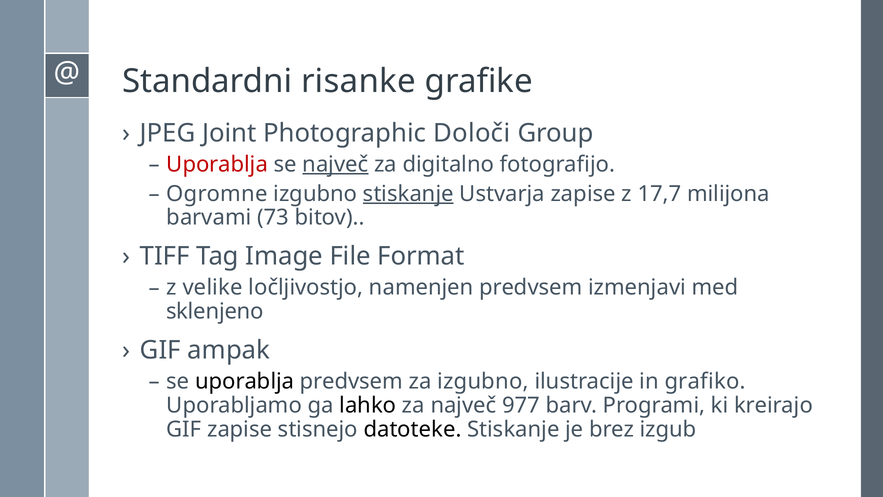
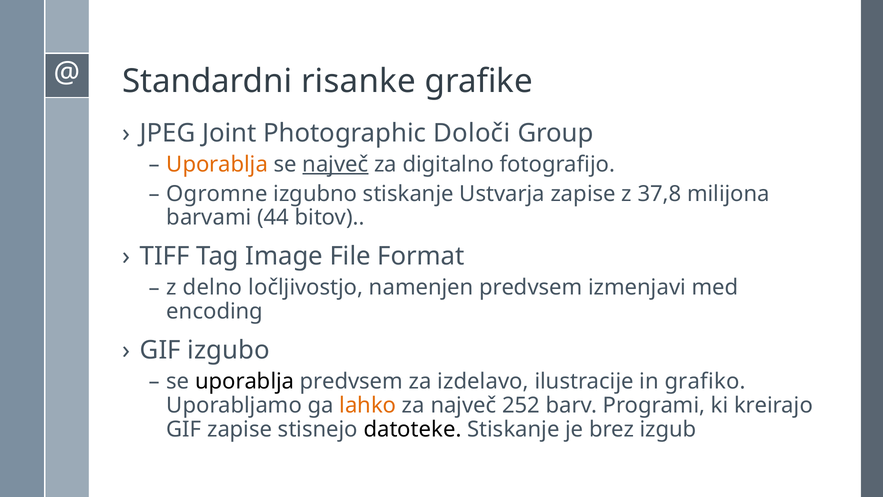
Uporablja at (217, 164) colour: red -> orange
stiskanje at (408, 194) underline: present -> none
17,7: 17,7 -> 37,8
73: 73 -> 44
velike: velike -> delno
sklenjeno: sklenjeno -> encoding
ampak: ampak -> izgubo
za izgubno: izgubno -> izdelavo
lahko colour: black -> orange
977: 977 -> 252
